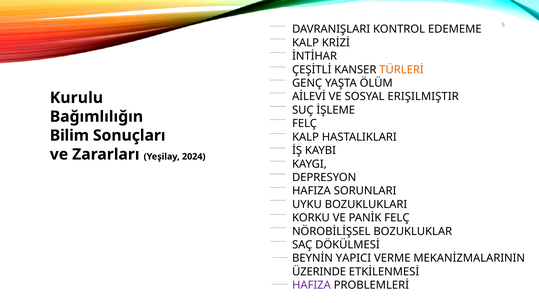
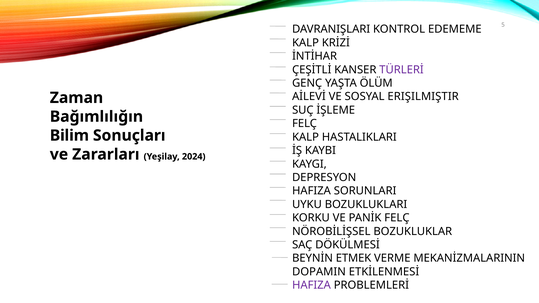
TÜRLERİ colour: orange -> purple
Kurulu: Kurulu -> Zaman
YAPICI: YAPICI -> ETMEK
ÜZERINDE: ÜZERINDE -> DOPAMIN
